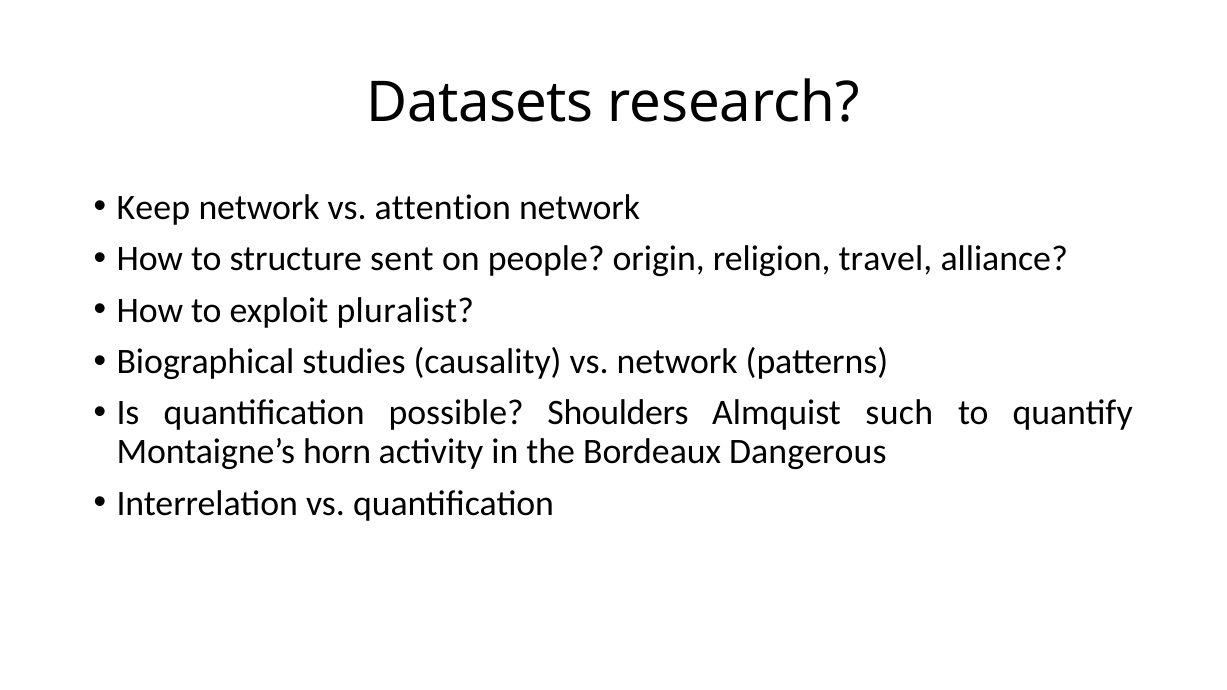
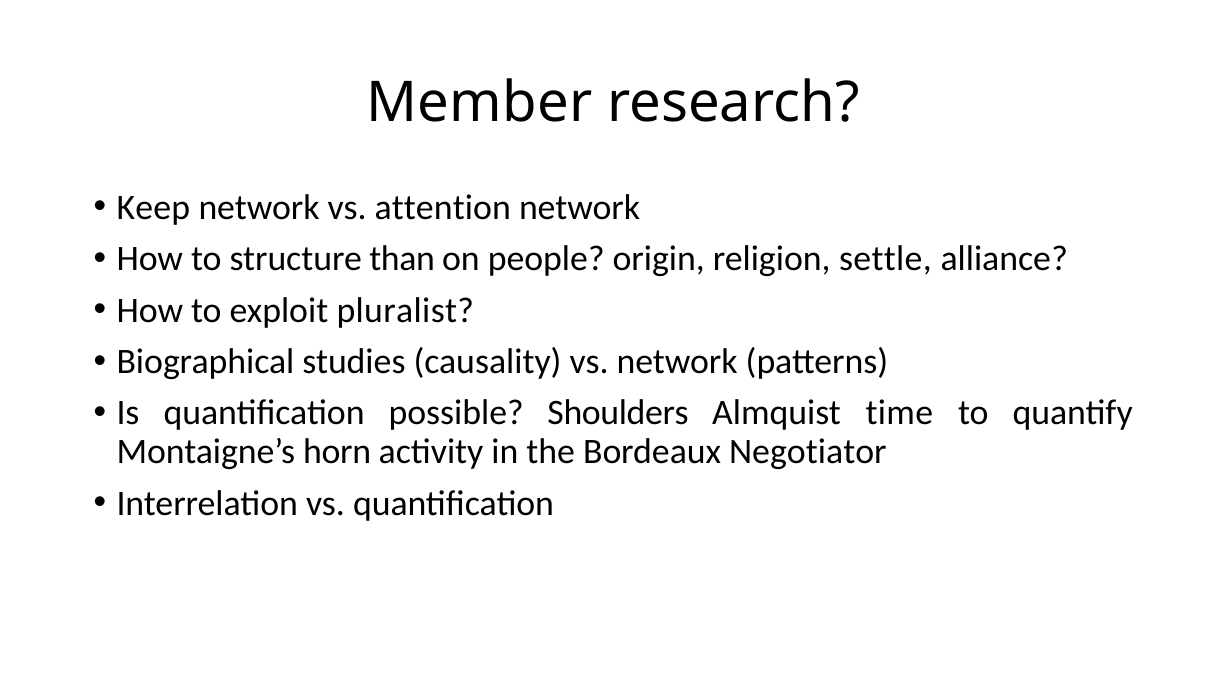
Datasets: Datasets -> Member
sent: sent -> than
travel: travel -> settle
such: such -> time
Dangerous: Dangerous -> Negotiator
